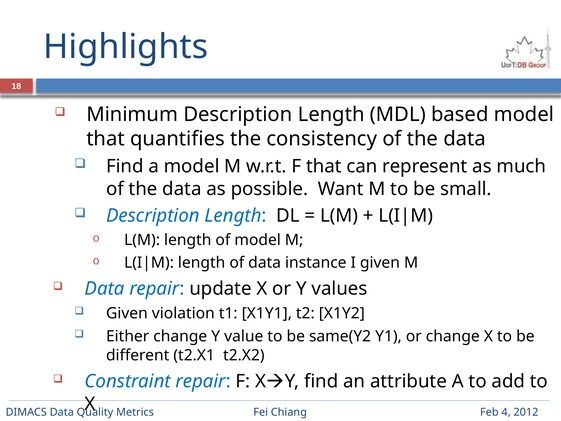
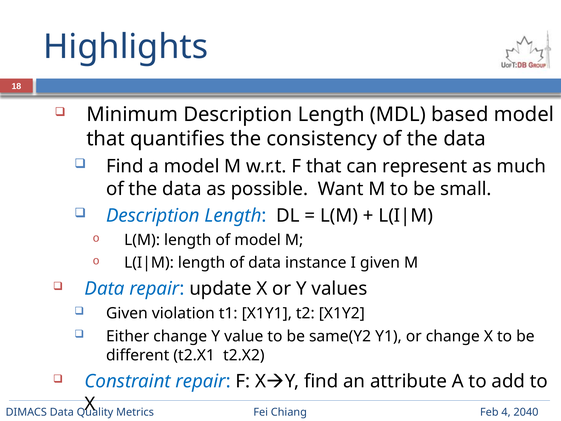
2012: 2012 -> 2040
